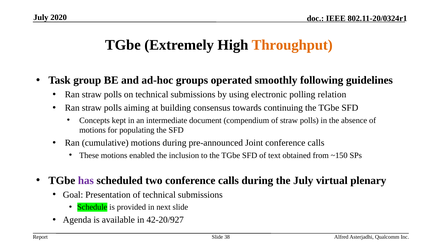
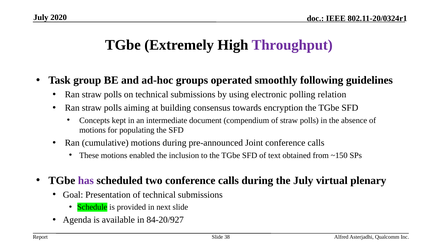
Throughput colour: orange -> purple
continuing: continuing -> encryption
42-20/927: 42-20/927 -> 84-20/927
